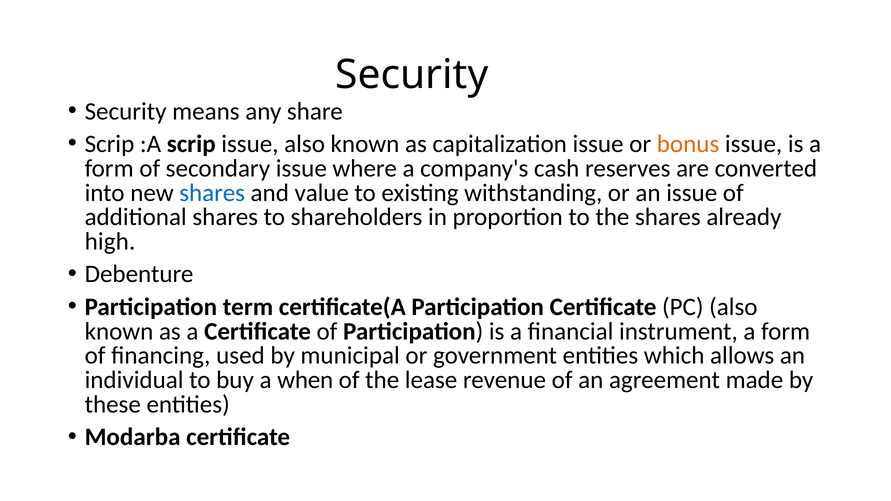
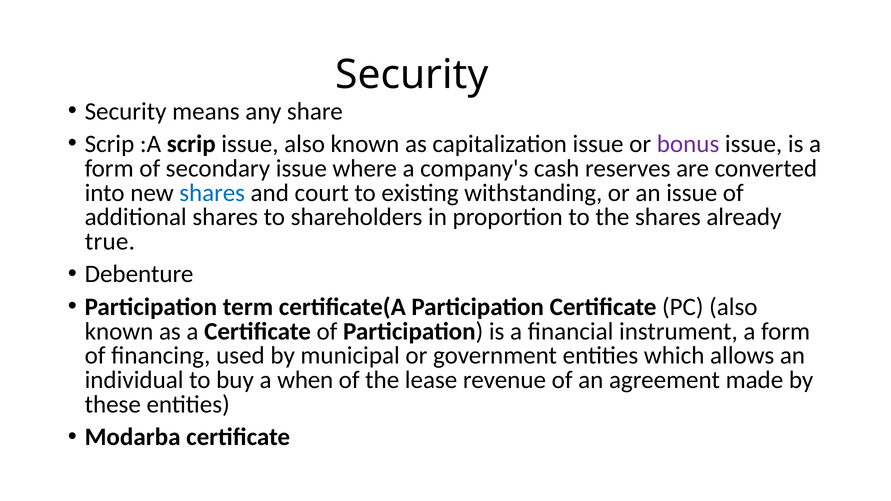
bonus colour: orange -> purple
value: value -> court
high: high -> true
